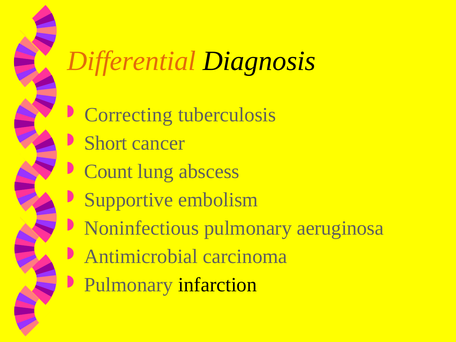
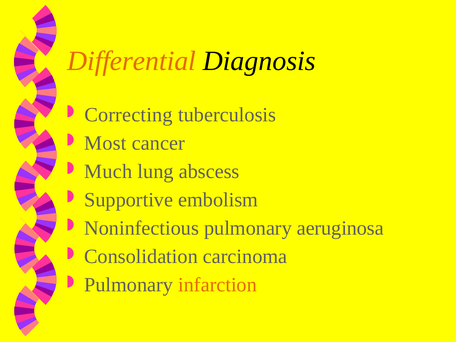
Short: Short -> Most
Count: Count -> Much
Antimicrobial: Antimicrobial -> Consolidation
infarction colour: black -> orange
